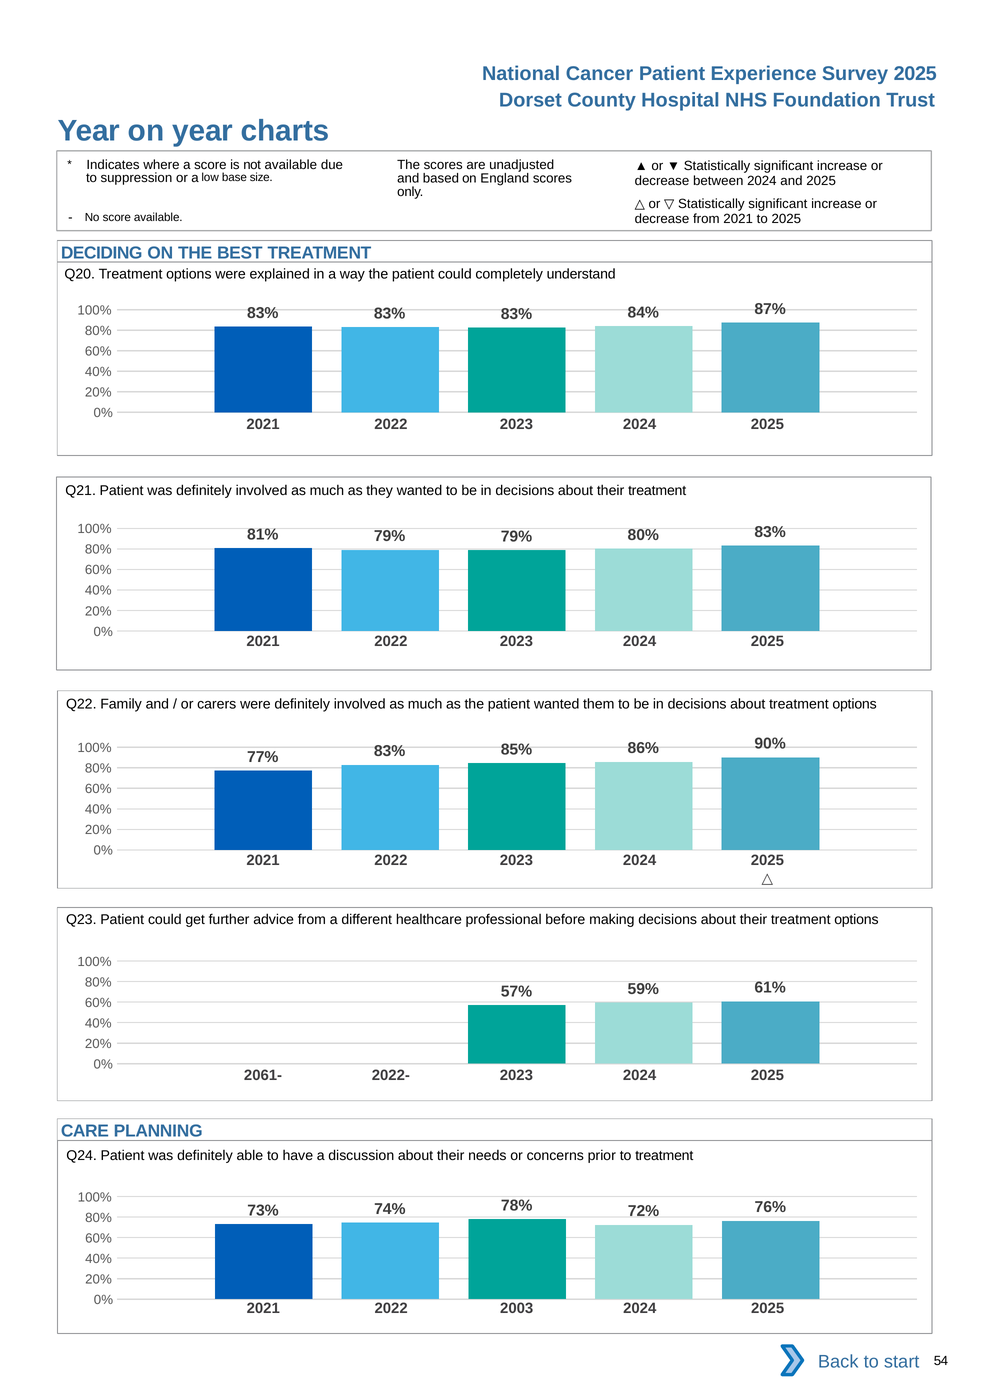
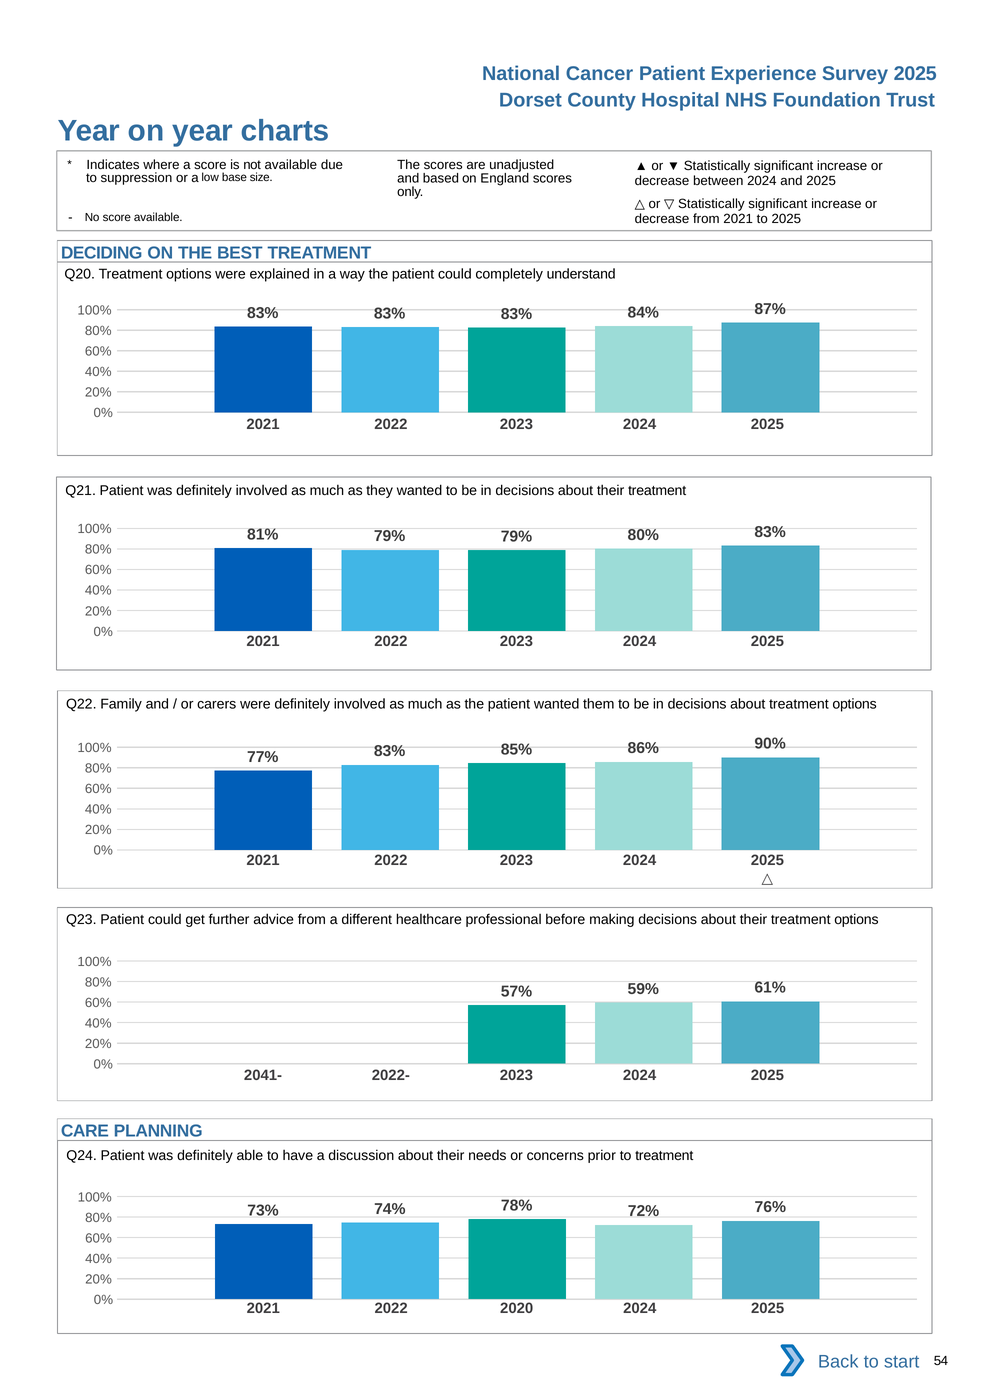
2061-: 2061- -> 2041-
2003: 2003 -> 2020
